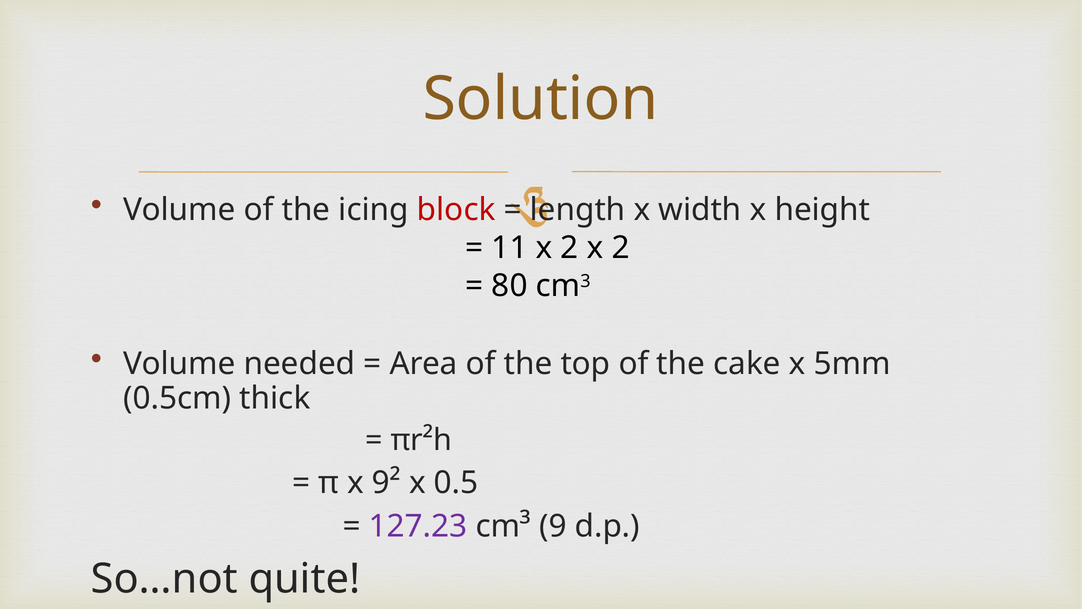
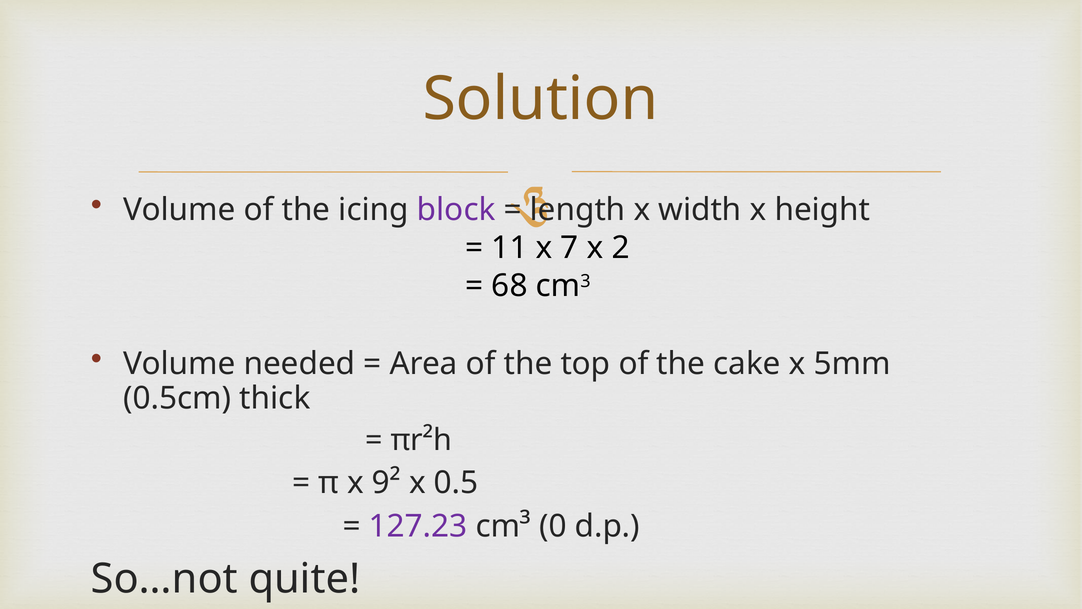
block colour: red -> purple
11 x 2: 2 -> 7
80: 80 -> 68
9: 9 -> 0
